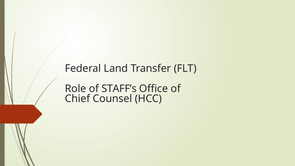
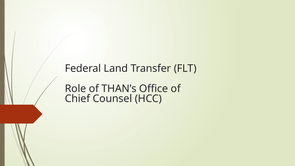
STAFF’s: STAFF’s -> THAN’s
